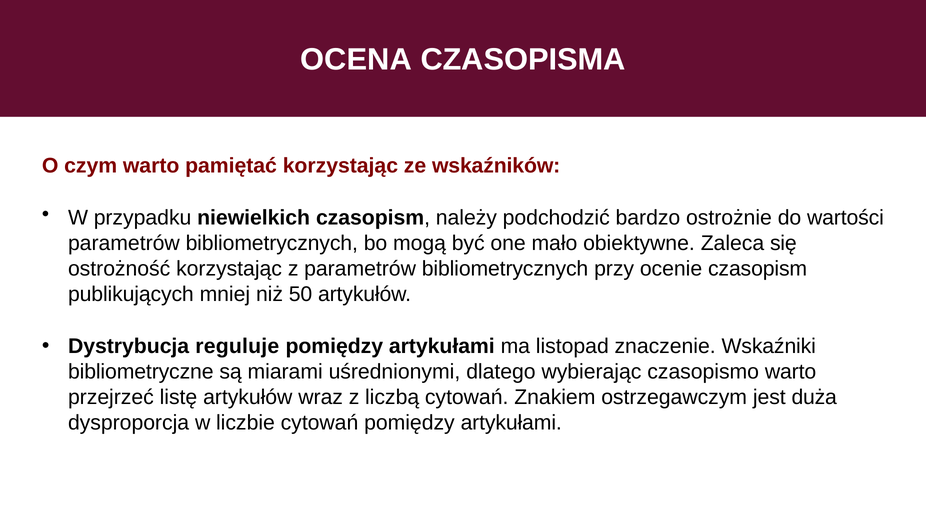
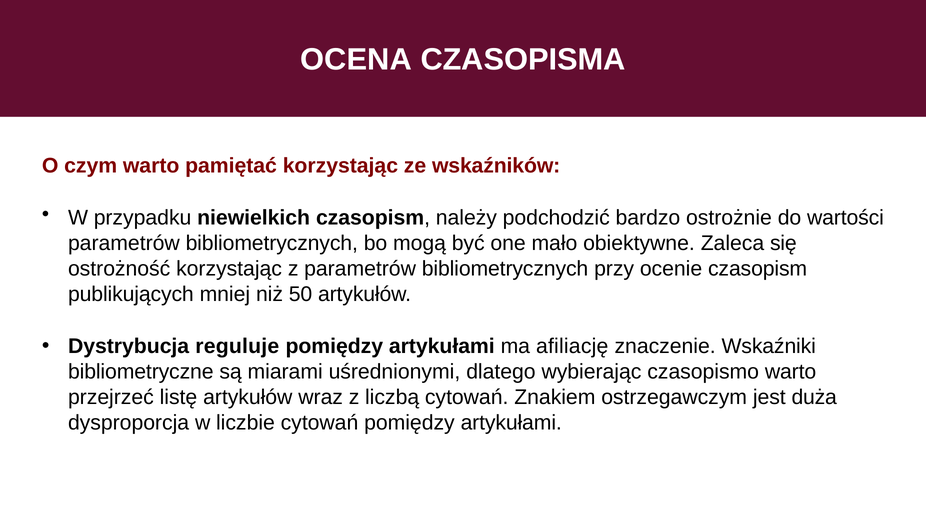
listopad: listopad -> afiliację
